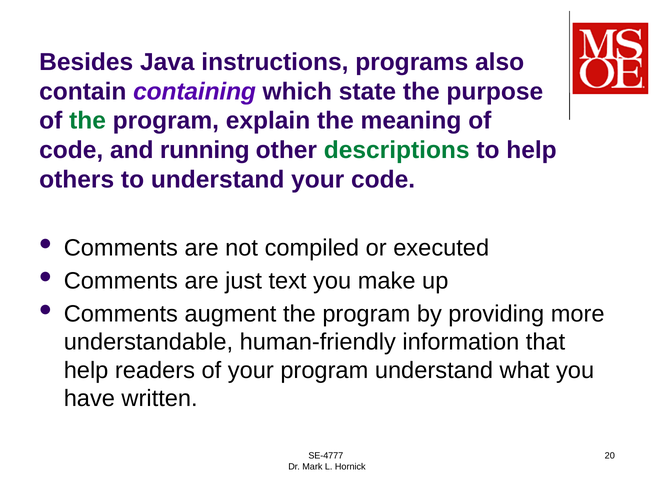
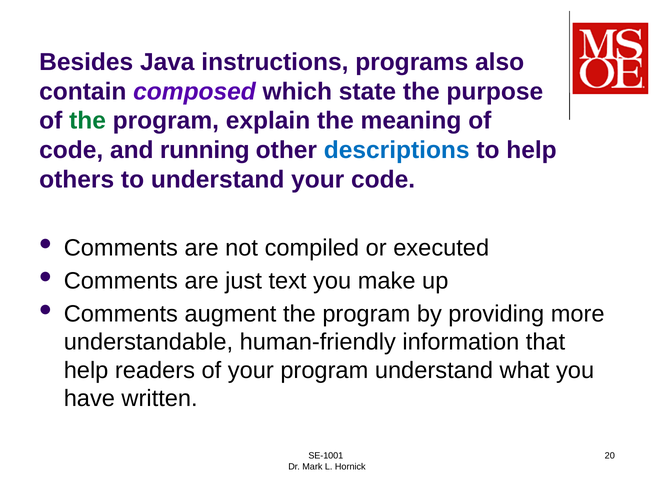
containing: containing -> composed
descriptions colour: green -> blue
SE-4777: SE-4777 -> SE-1001
